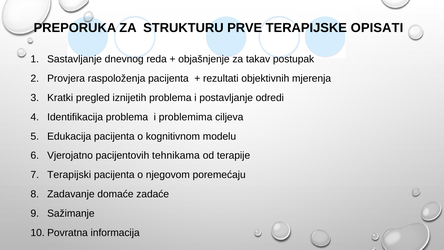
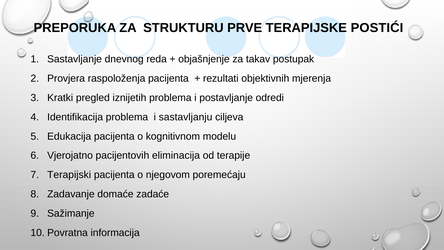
OPISATI: OPISATI -> POSTIĆI
problemima: problemima -> sastavljanju
tehnikama: tehnikama -> eliminacija
